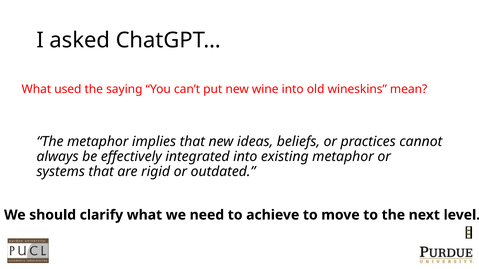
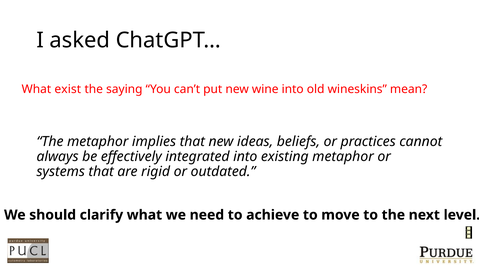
used: used -> exist
